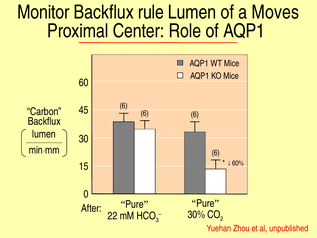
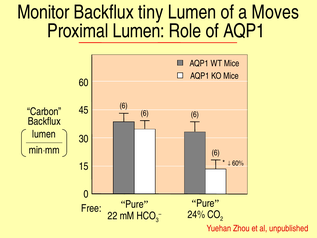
rule: rule -> tiny
Proximal Center: Center -> Lumen
After: After -> Free
30%: 30% -> 24%
